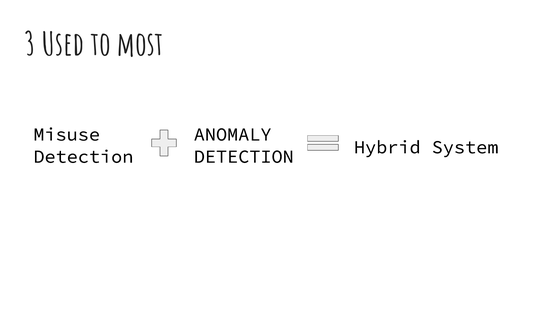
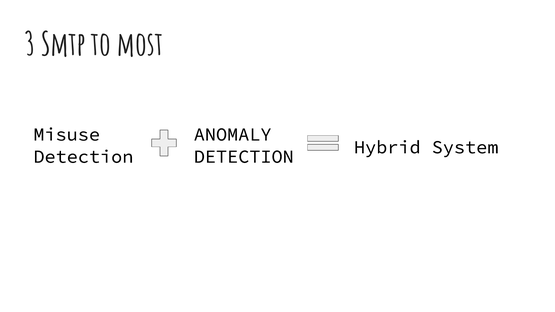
Used: Used -> Smtp
